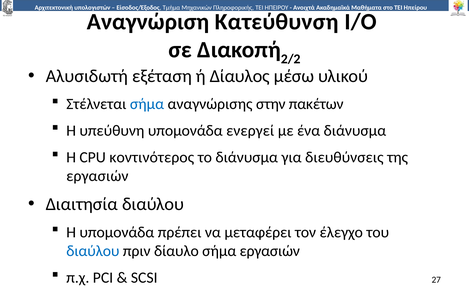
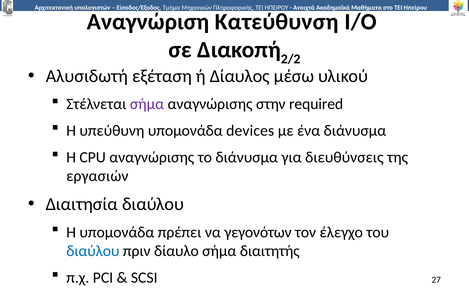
σήμα at (147, 104) colour: blue -> purple
πακέτων: πακέτων -> required
ενεργεί: ενεργεί -> devices
CPU κοντινότερος: κοντινότερος -> αναγνώρισης
μεταφέρει: μεταφέρει -> γεγονότων
σήμα εργασιών: εργασιών -> διαιτητής
